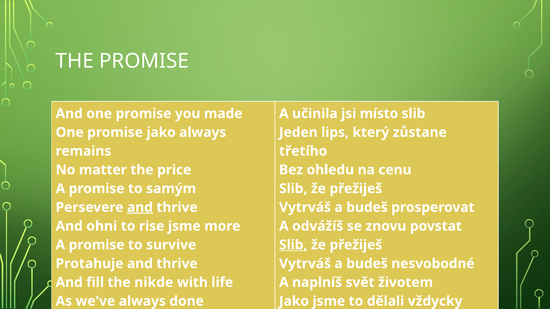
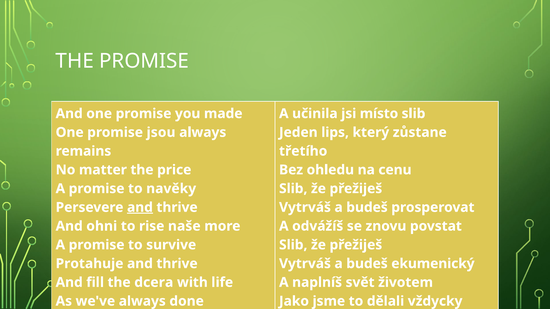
promise jako: jako -> jsou
samým: samým -> navěky
rise jsme: jsme -> naše
Slib at (293, 245) underline: present -> none
nesvobodné: nesvobodné -> ekumenický
nikde: nikde -> dcera
